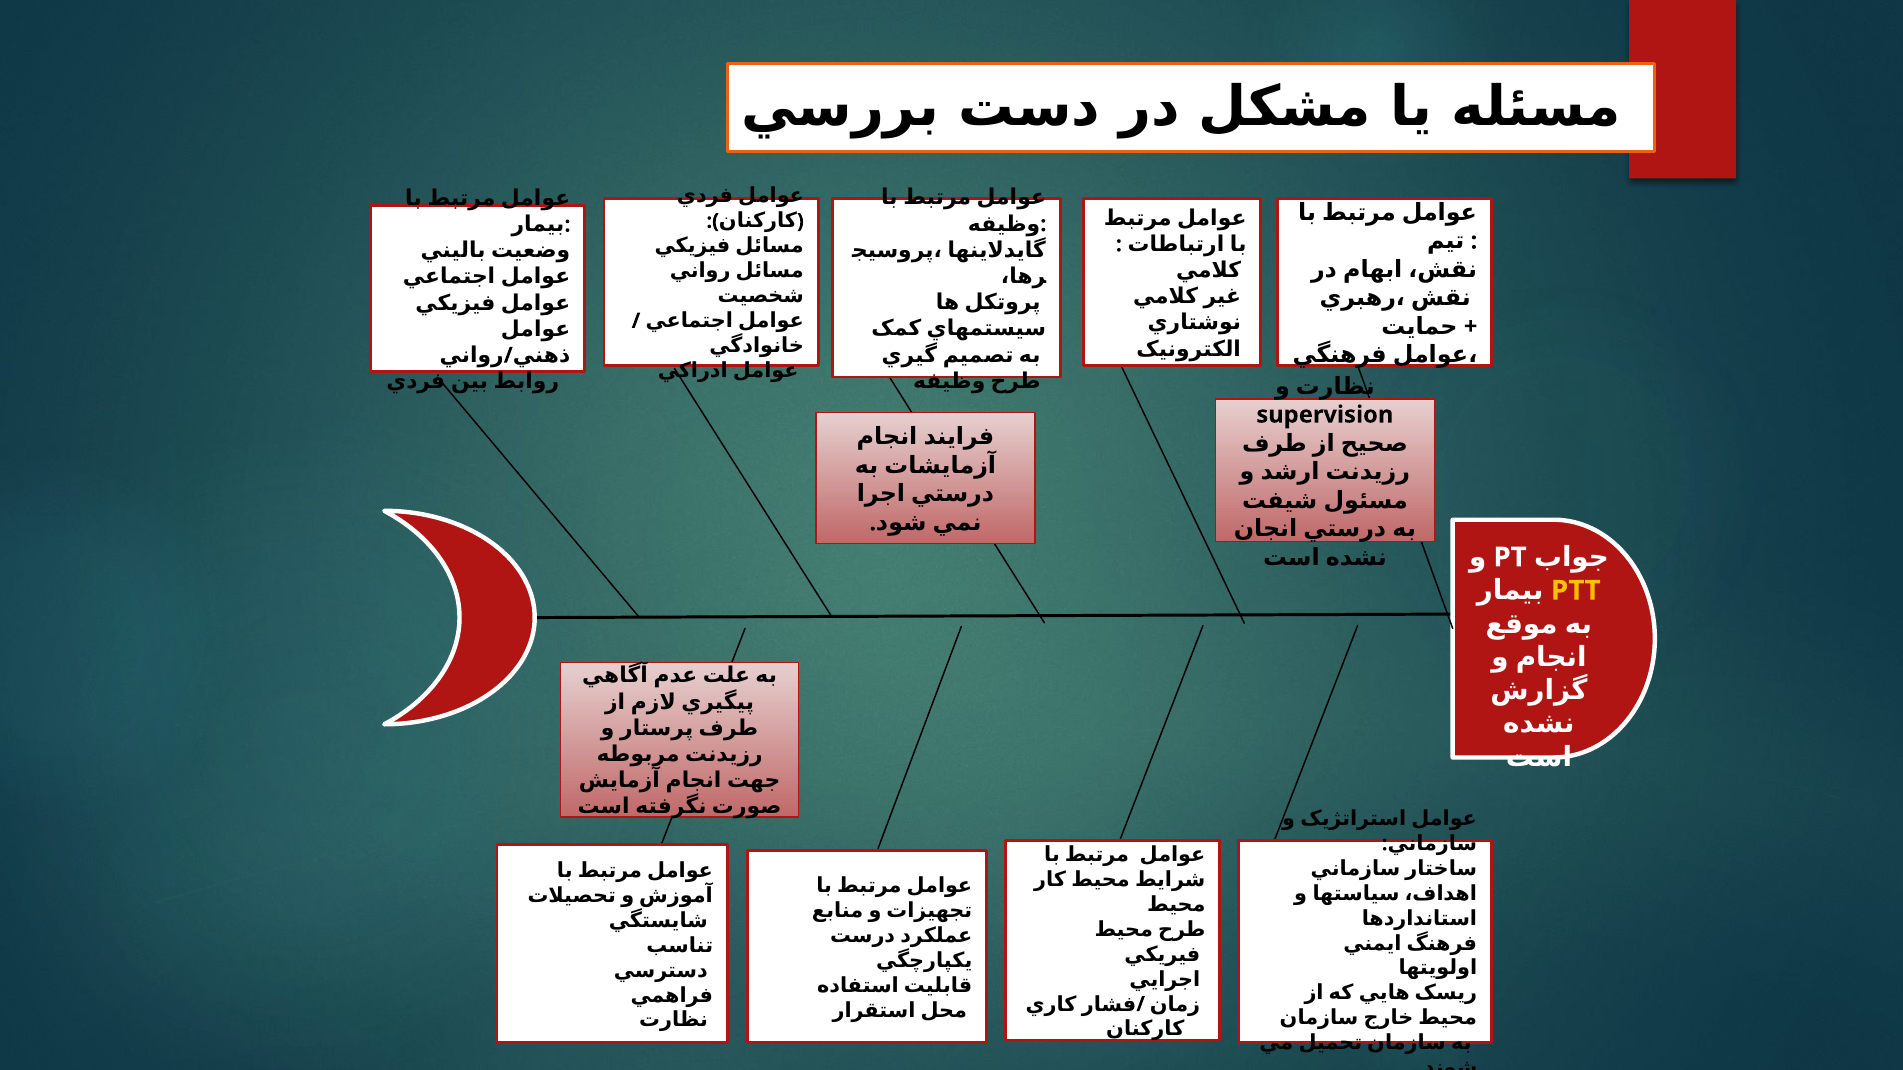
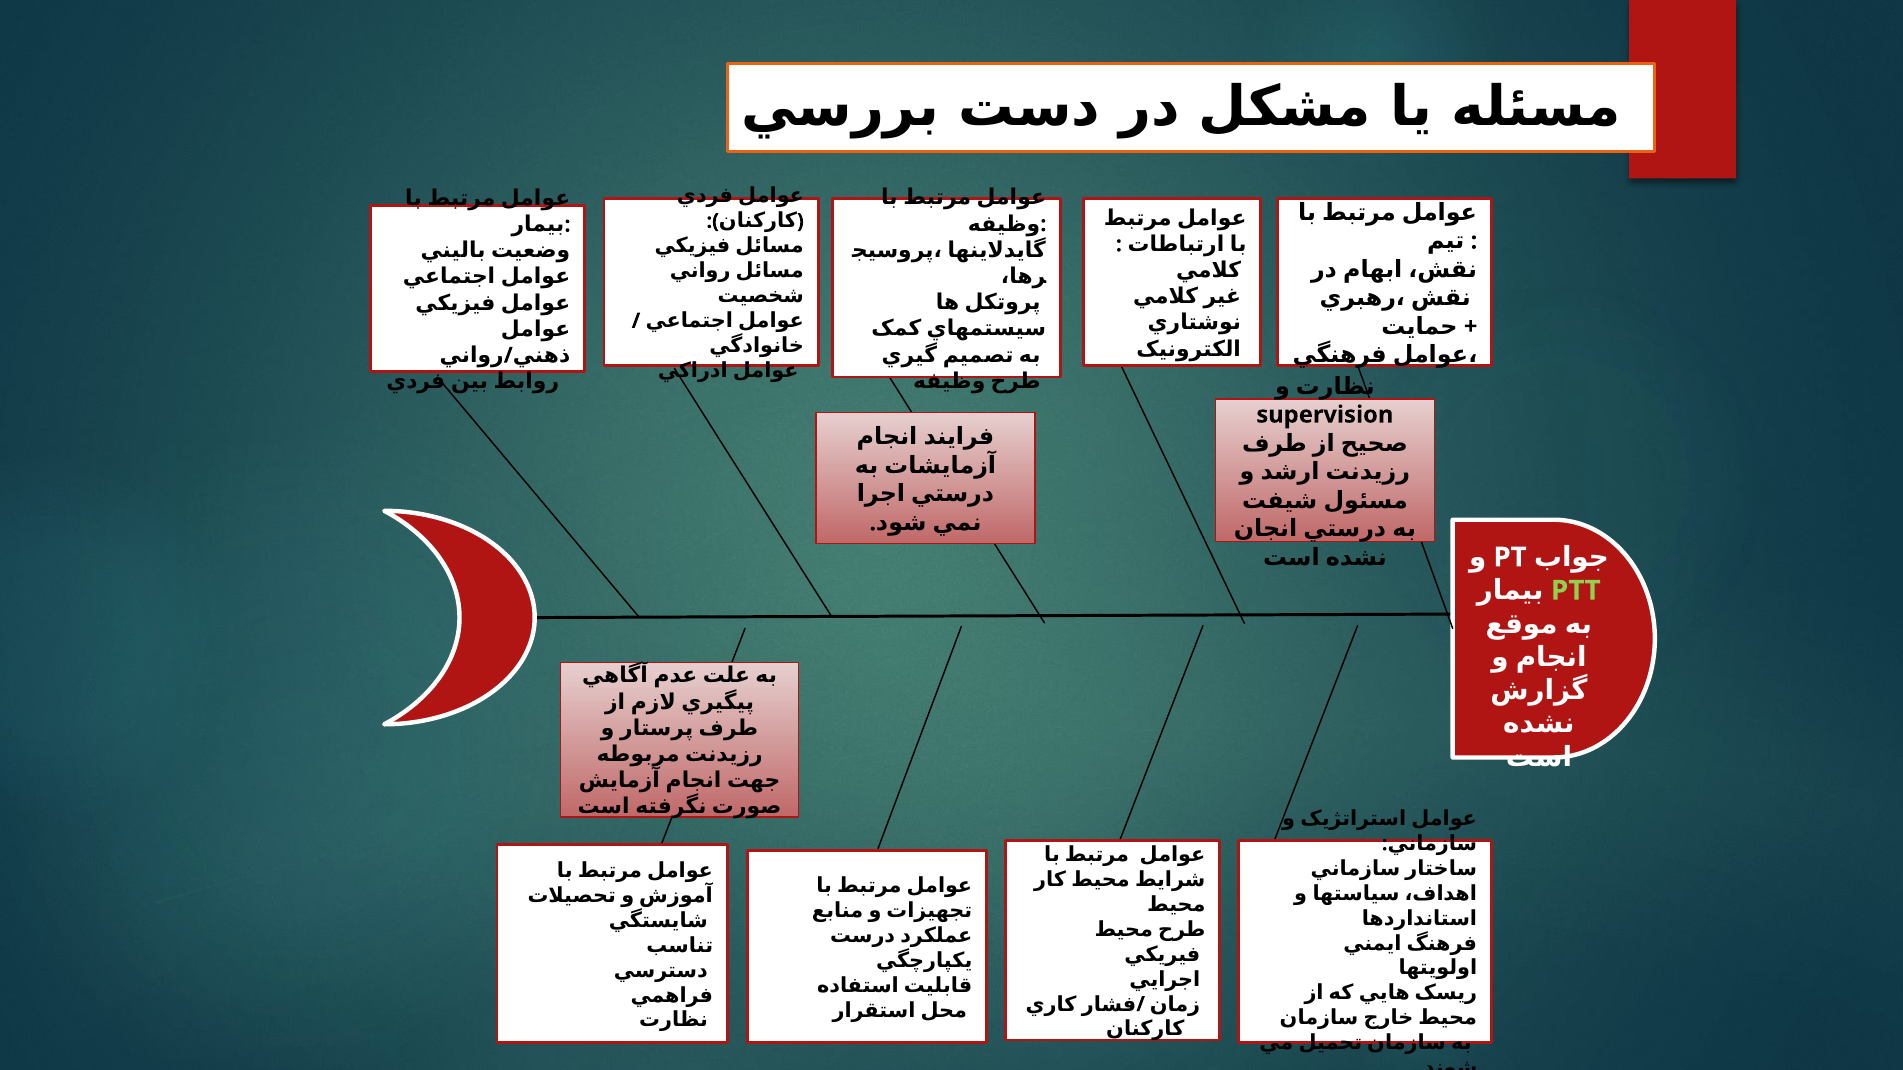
PTT colour: yellow -> light green
